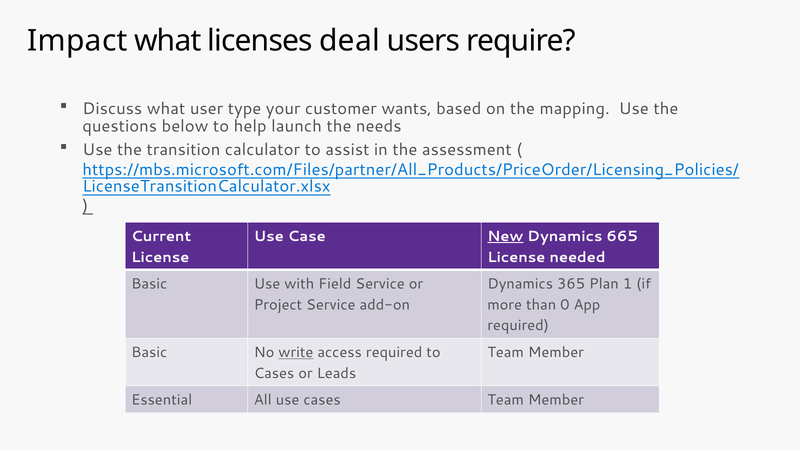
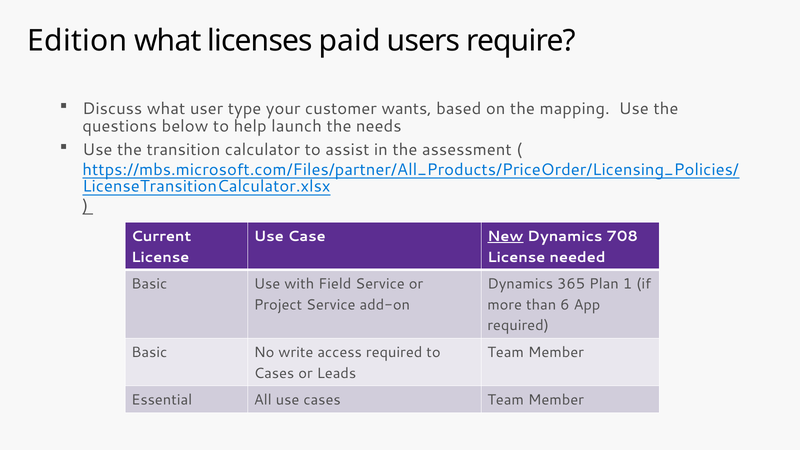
Impact: Impact -> Edition
deal: deal -> paid
665: 665 -> 708
0: 0 -> 6
write underline: present -> none
